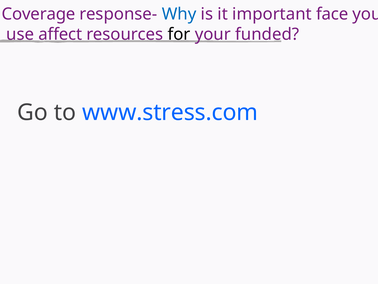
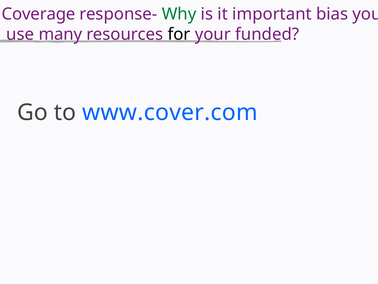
Why colour: blue -> green
face: face -> bias
affect: affect -> many
www.stress.com: www.stress.com -> www.cover.com
